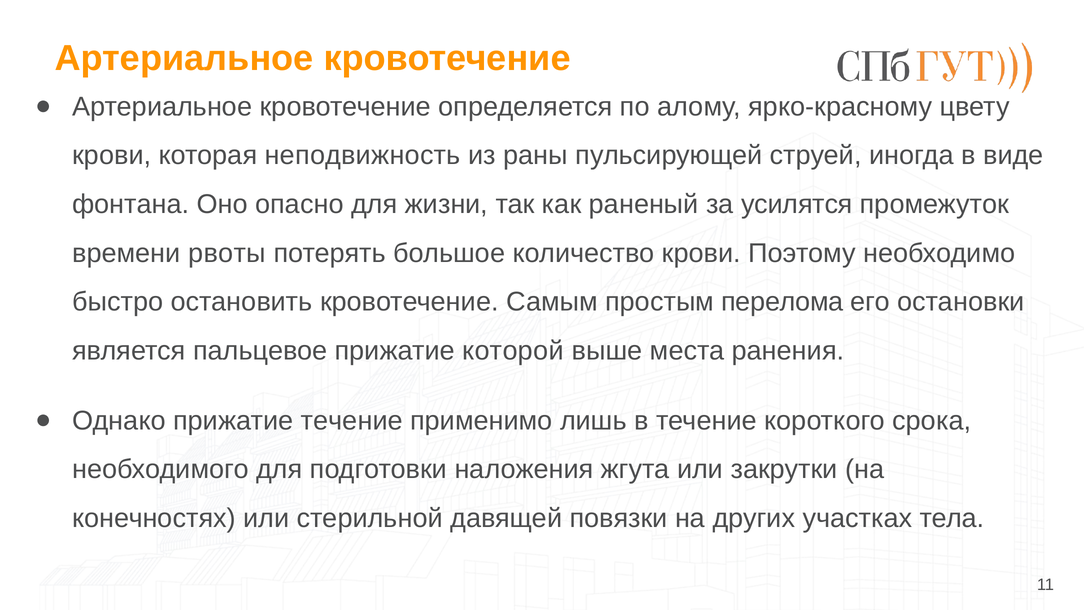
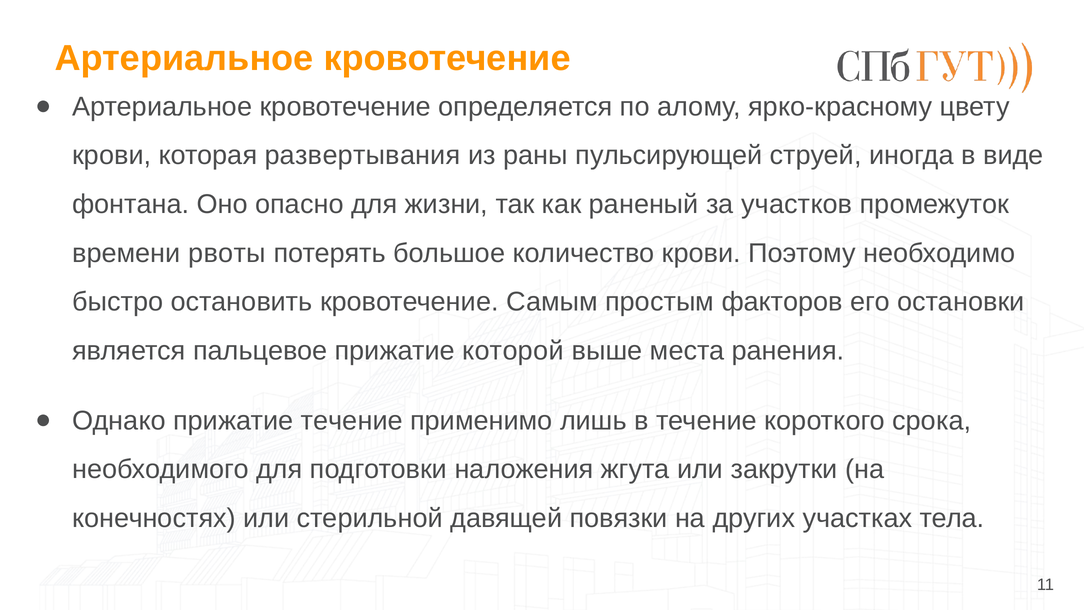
неподвижность: неподвижность -> развертывания
усилятся: усилятся -> участков
перелома: перелома -> факторов
